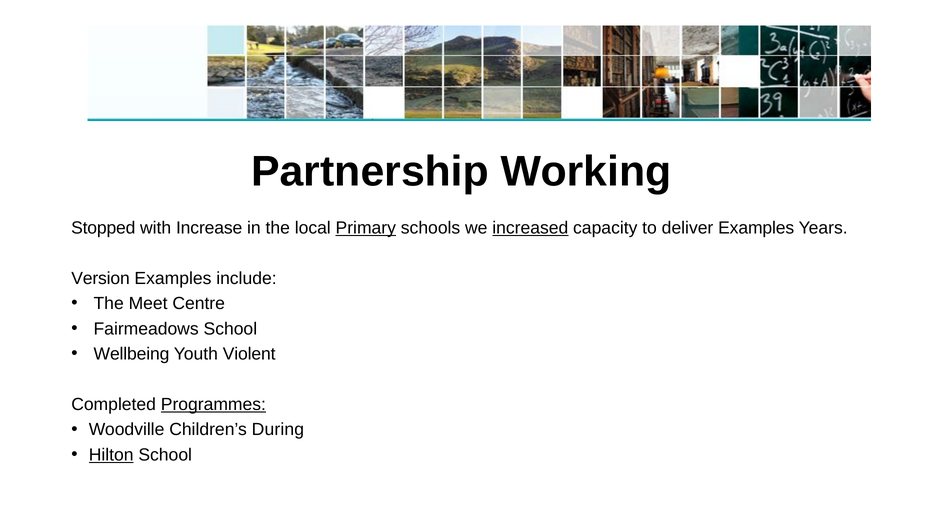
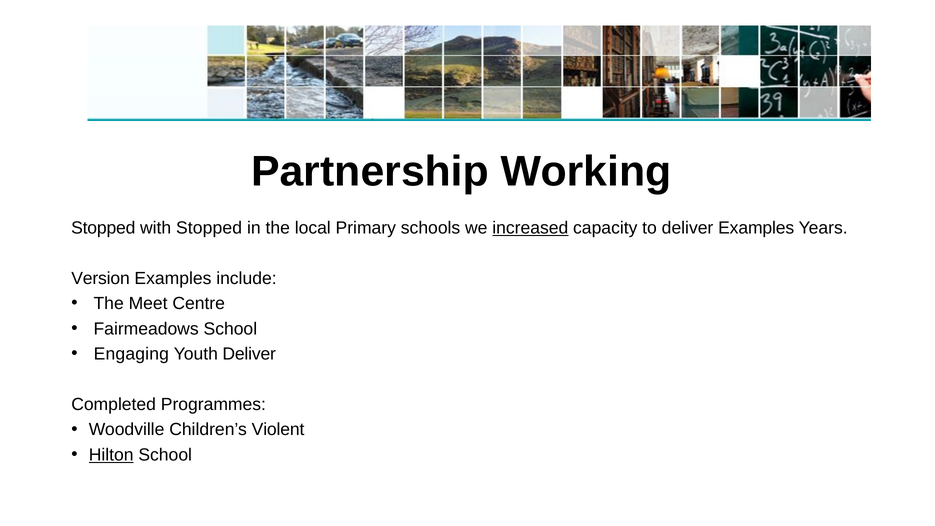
with Increase: Increase -> Stopped
Primary underline: present -> none
Wellbeing: Wellbeing -> Engaging
Youth Violent: Violent -> Deliver
Programmes underline: present -> none
During: During -> Violent
